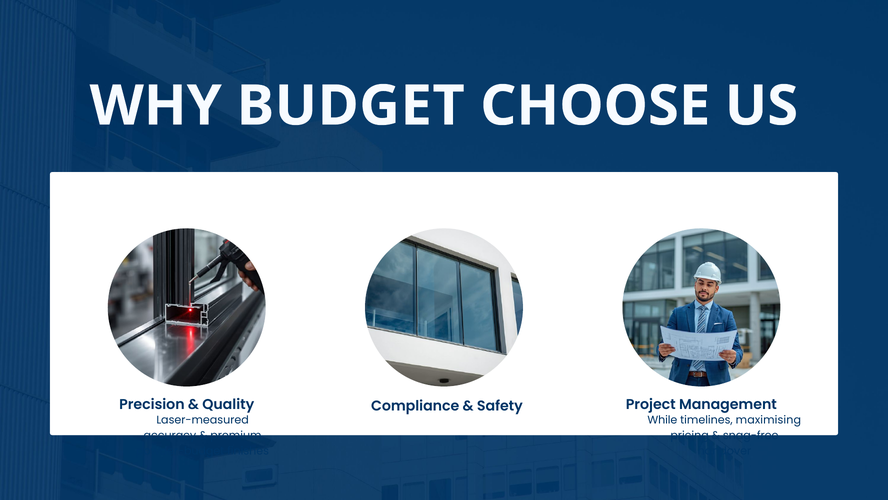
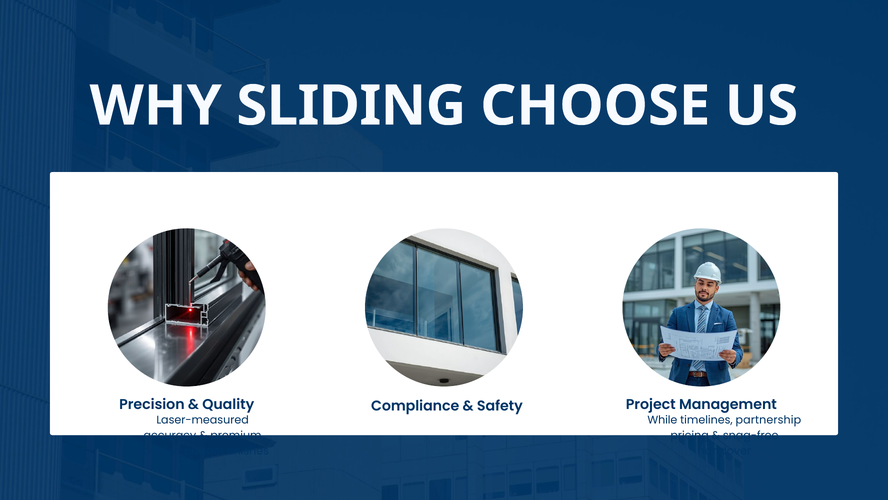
BUDGET: BUDGET -> SLIDING
maximising: maximising -> partnership
